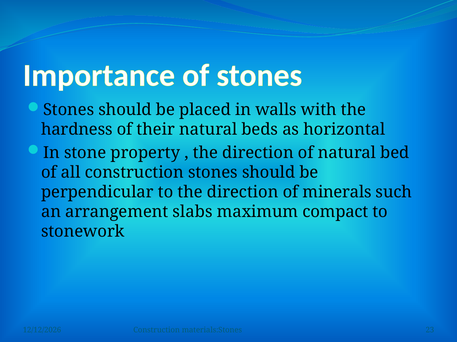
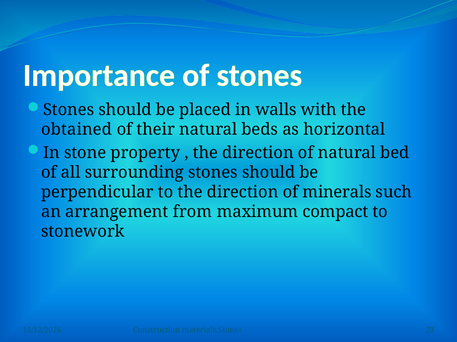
hardness: hardness -> obtained
all construction: construction -> surrounding
slabs: slabs -> from
